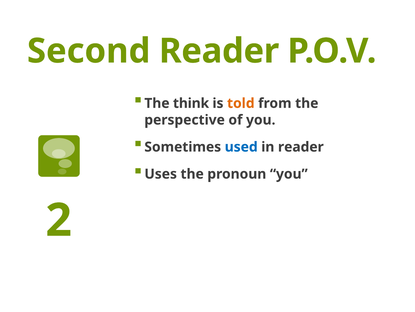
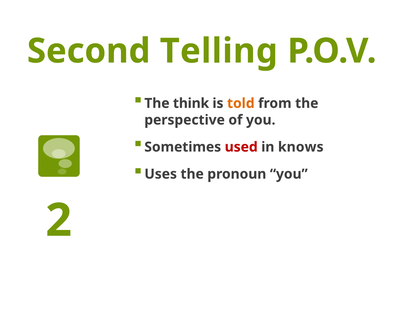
Second Reader: Reader -> Telling
used colour: blue -> red
in reader: reader -> knows
